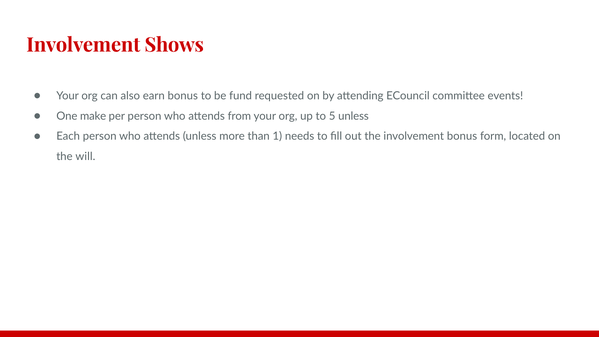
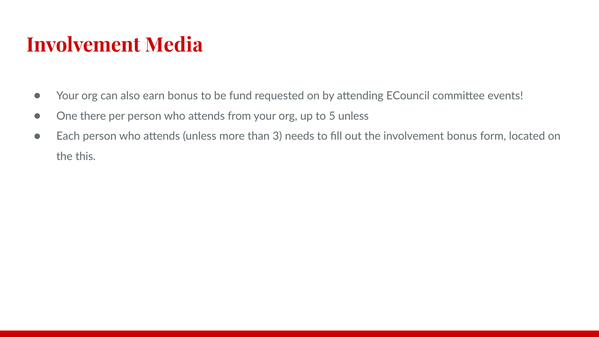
Shows: Shows -> Media
make: make -> there
1: 1 -> 3
will: will -> this
